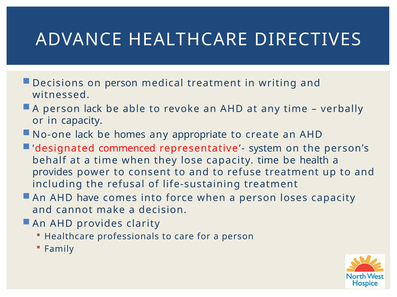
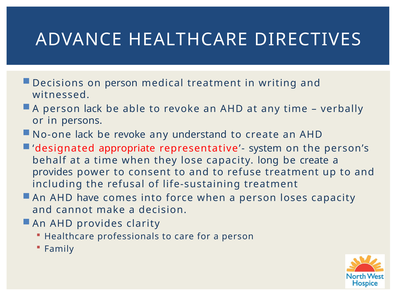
in capacity: capacity -> persons
be homes: homes -> revoke
appropriate: appropriate -> understand
commenced: commenced -> appropriate
capacity time: time -> long
be health: health -> create
